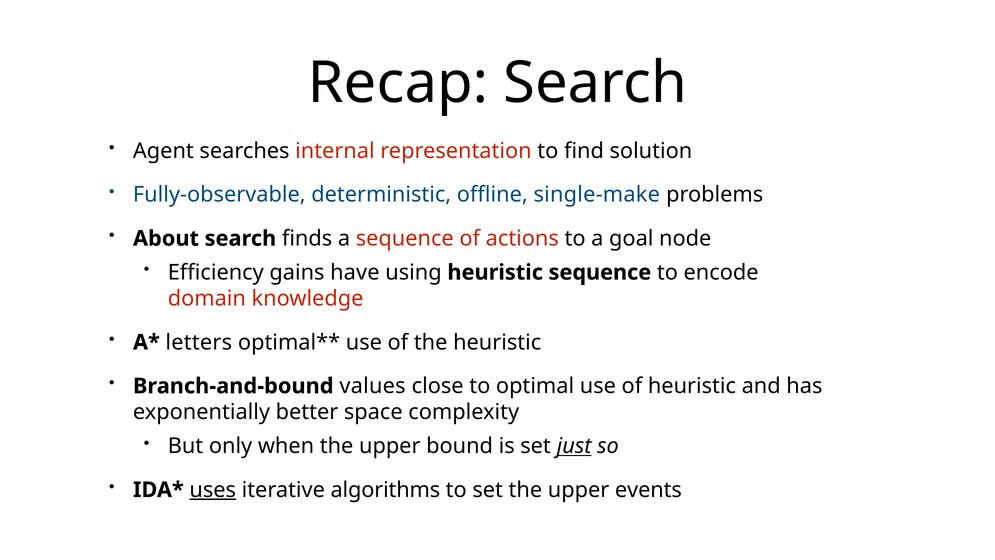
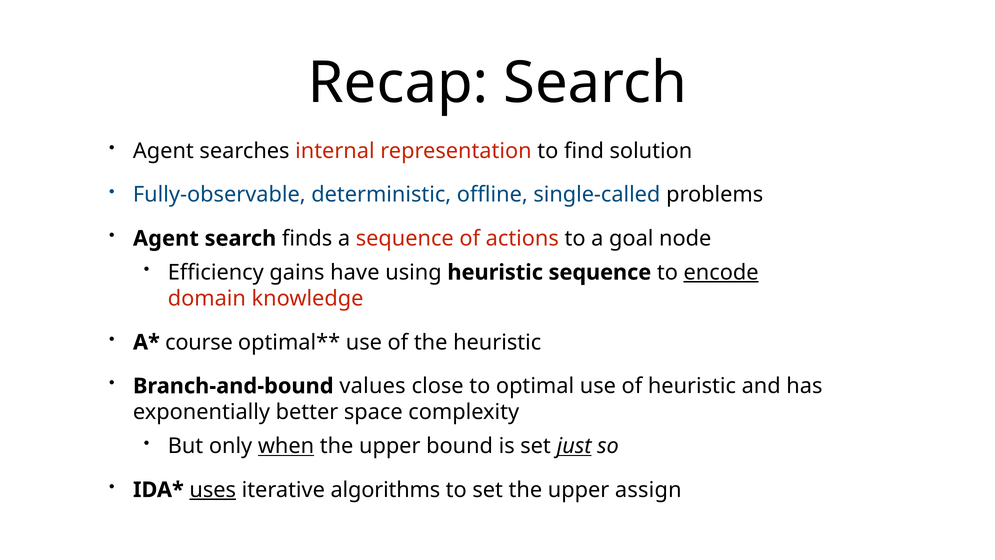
single-make: single-make -> single-called
About at (166, 238): About -> Agent
encode underline: none -> present
letters: letters -> course
when underline: none -> present
events: events -> assign
